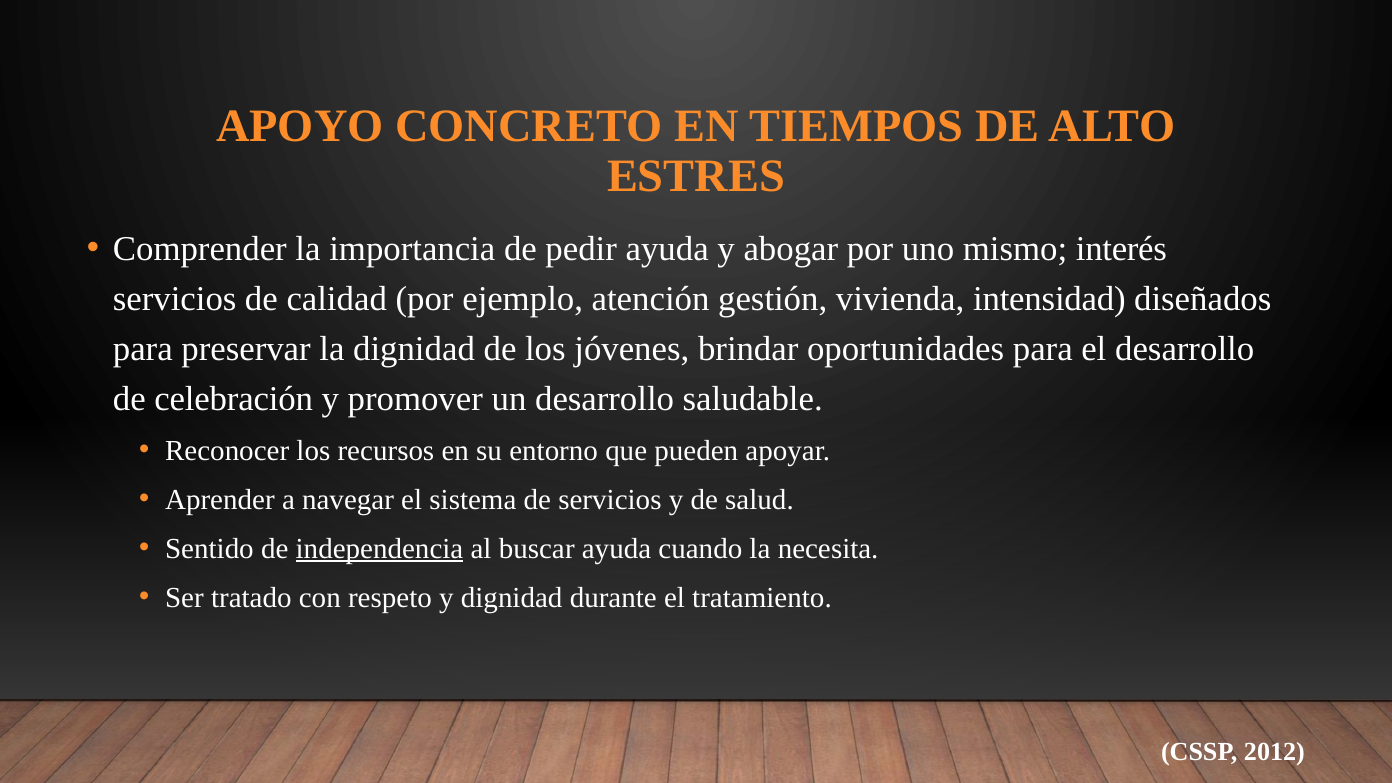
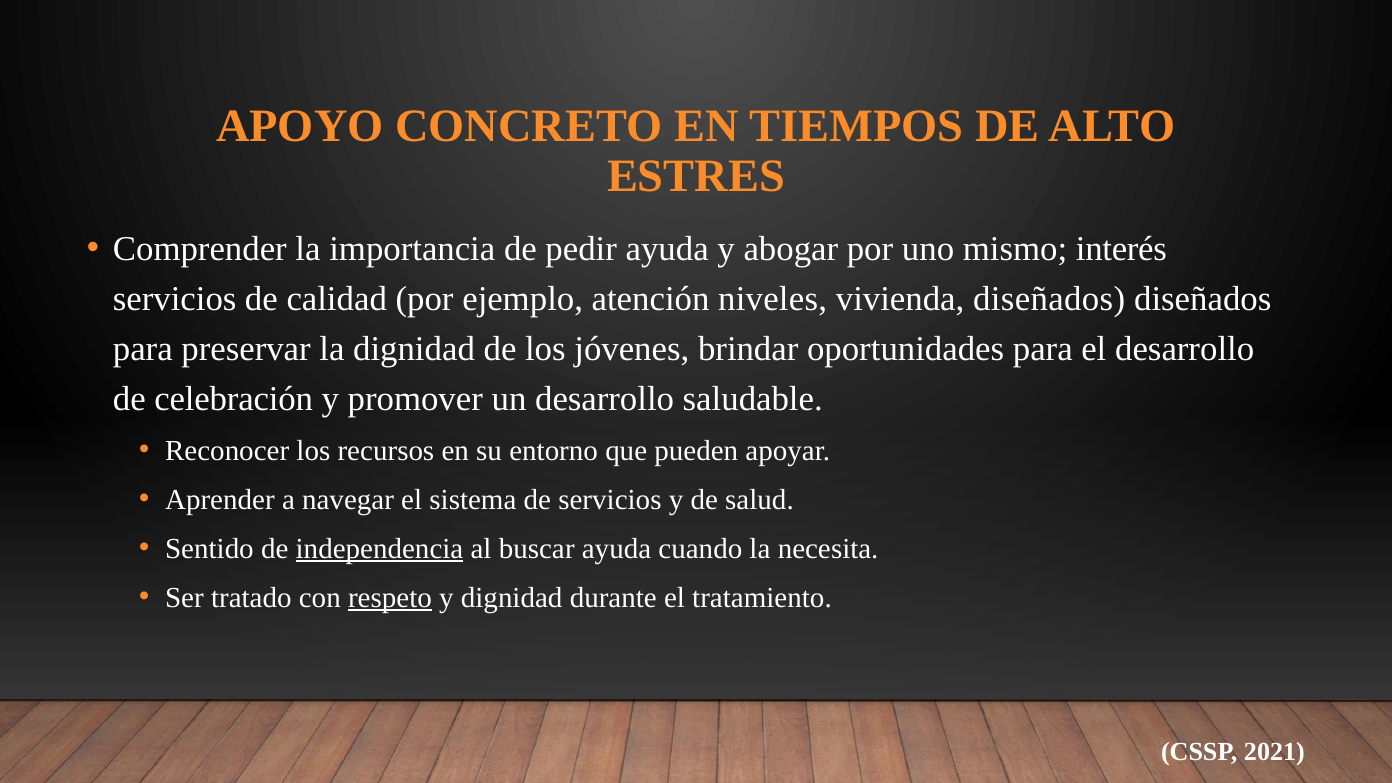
gestión: gestión -> niveles
vivienda intensidad: intensidad -> diseñados
respeto underline: none -> present
2012: 2012 -> 2021
